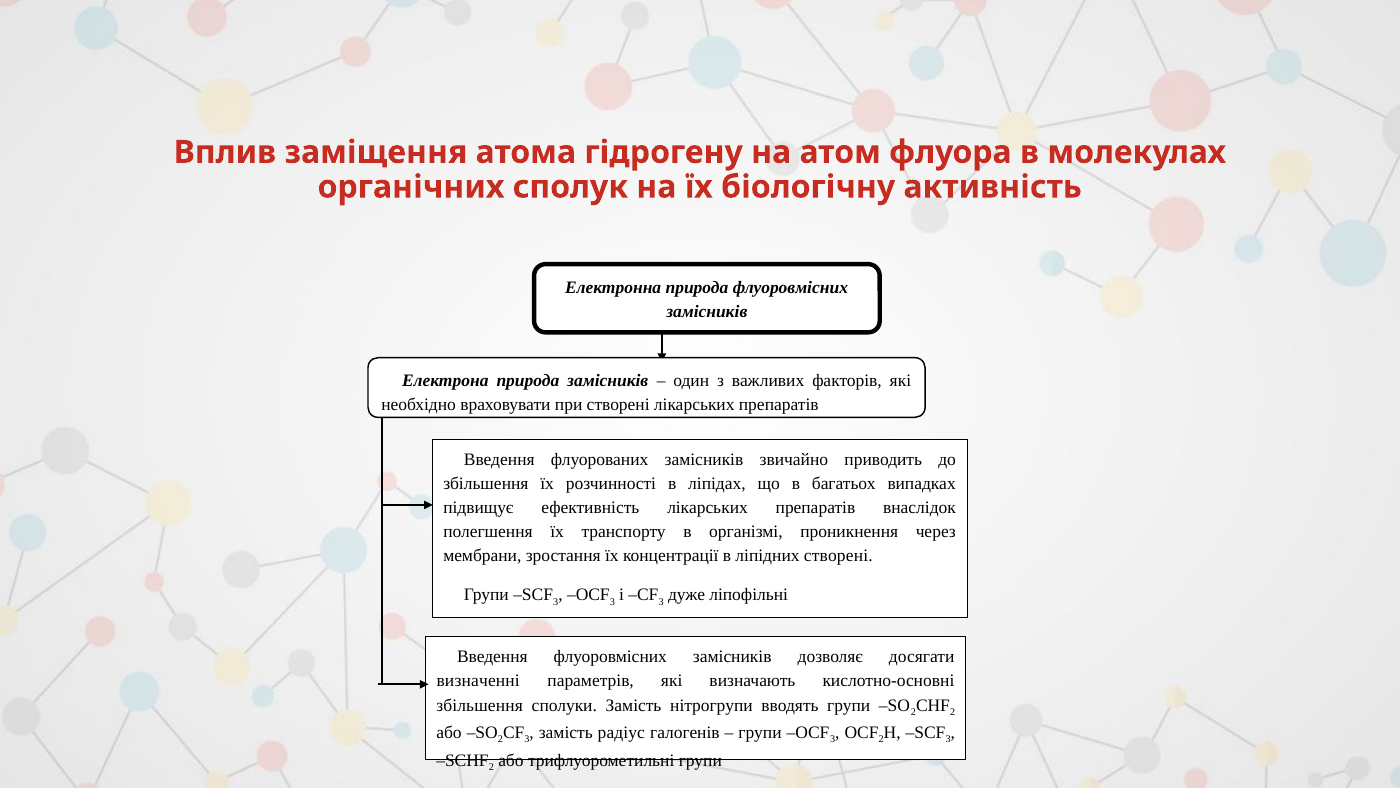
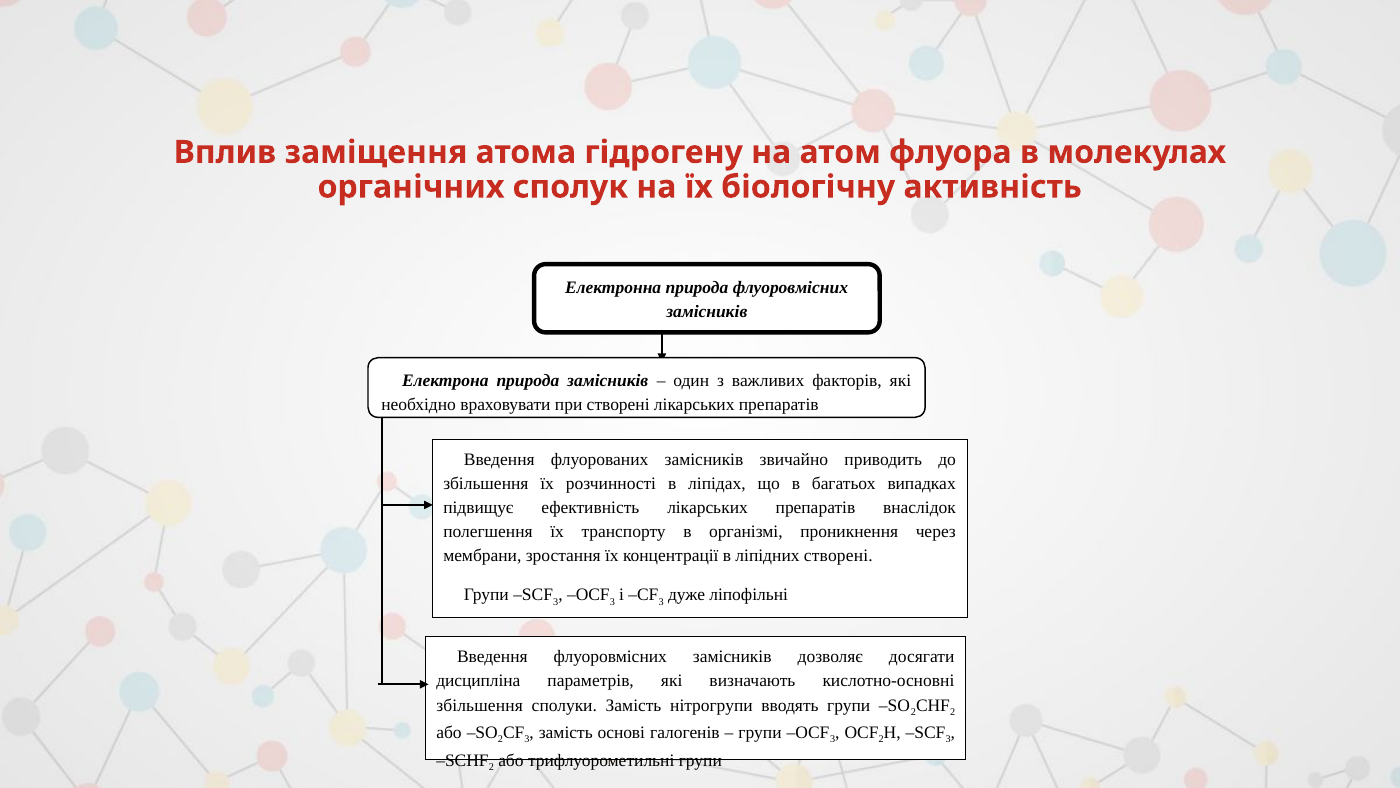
визначенні: визначенні -> дисципліна
радіус: радіус -> основі
